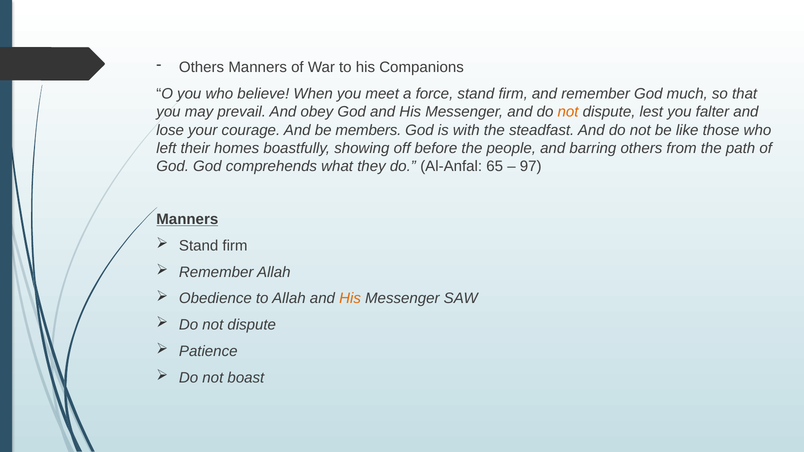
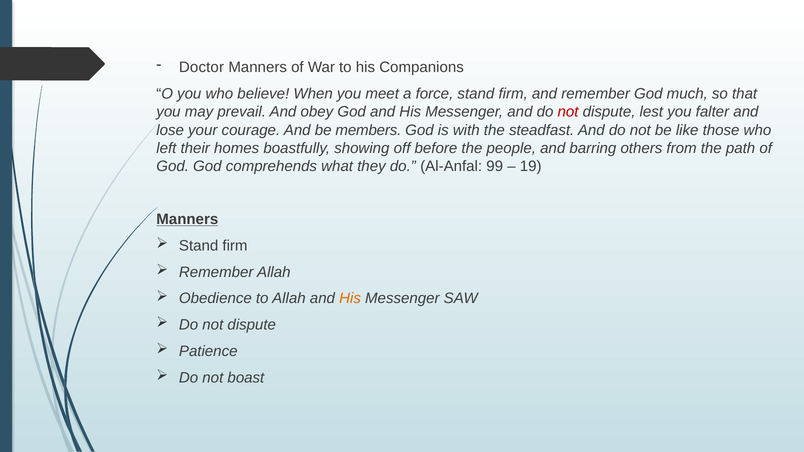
Others at (202, 67): Others -> Doctor
not at (568, 112) colour: orange -> red
65: 65 -> 99
97: 97 -> 19
